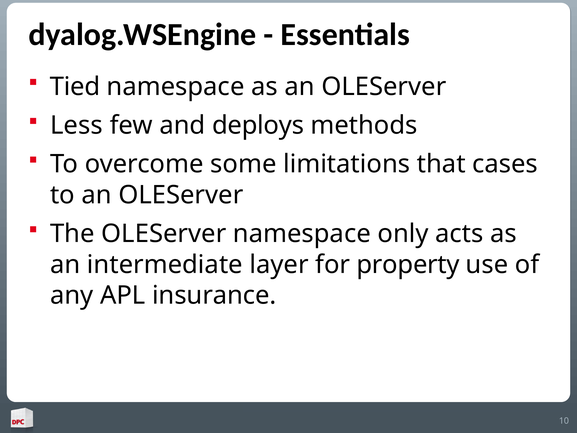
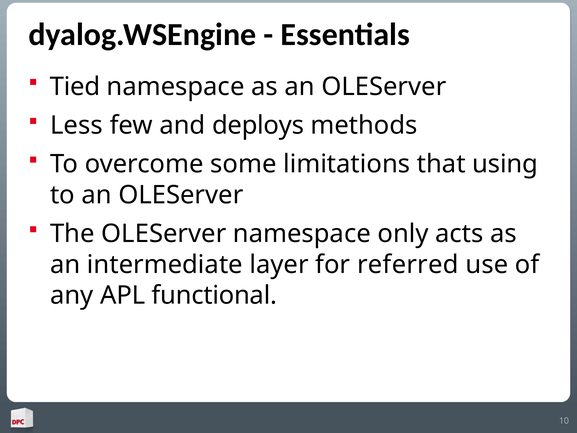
cases: cases -> using
property: property -> referred
insurance: insurance -> functional
